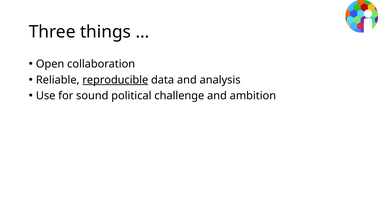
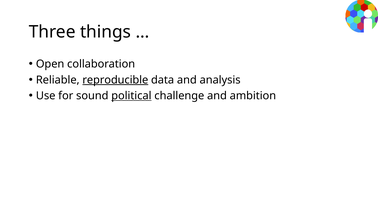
political underline: none -> present
